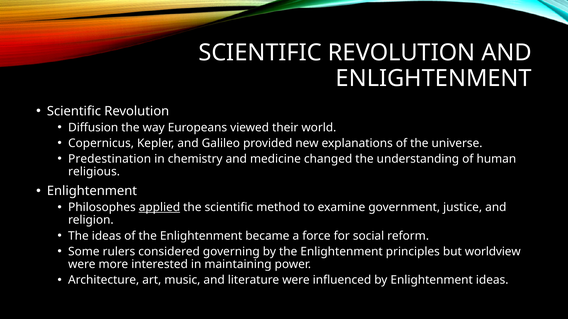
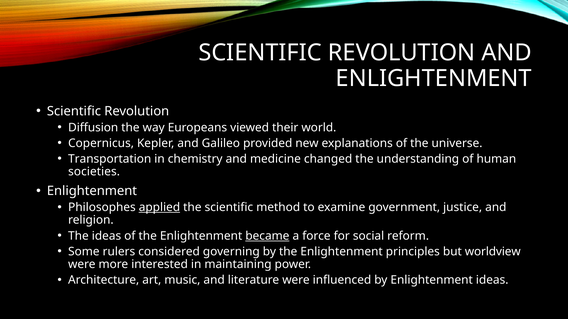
Predestination: Predestination -> Transportation
religious: religious -> societies
became underline: none -> present
